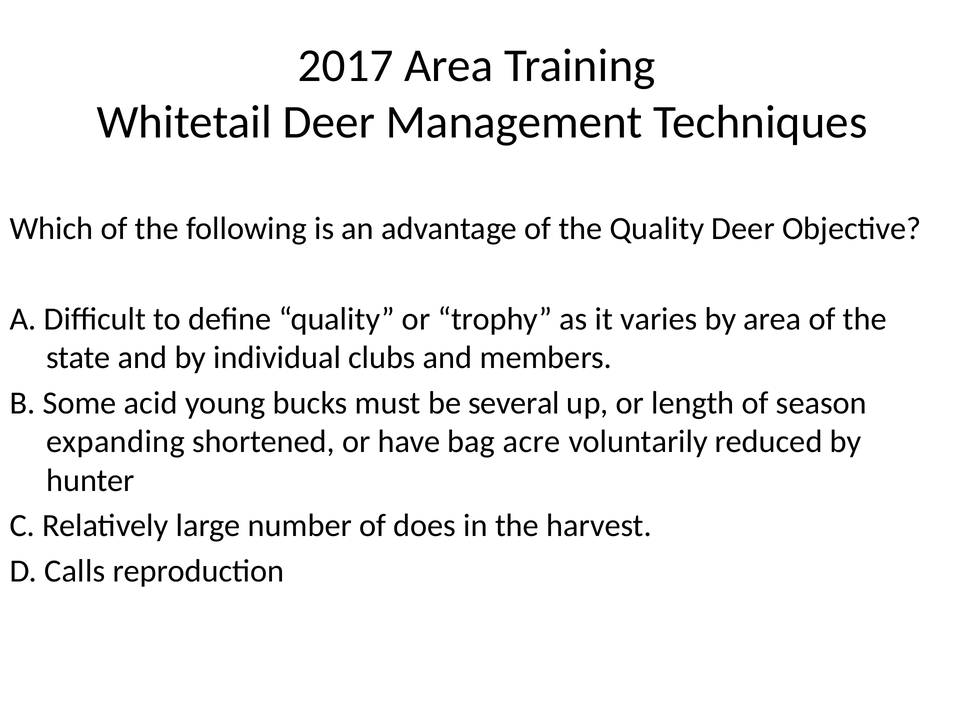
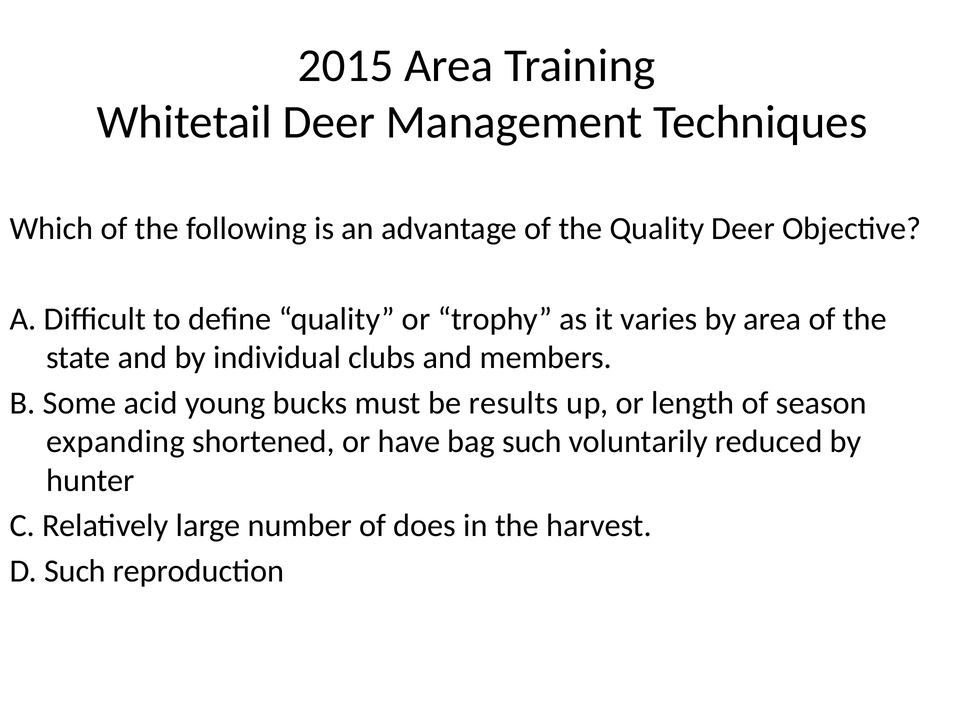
2017: 2017 -> 2015
several: several -> results
bag acre: acre -> such
D Calls: Calls -> Such
